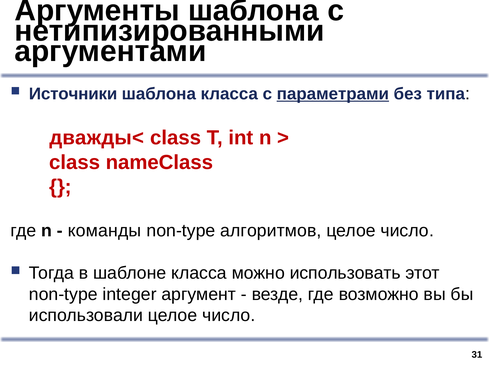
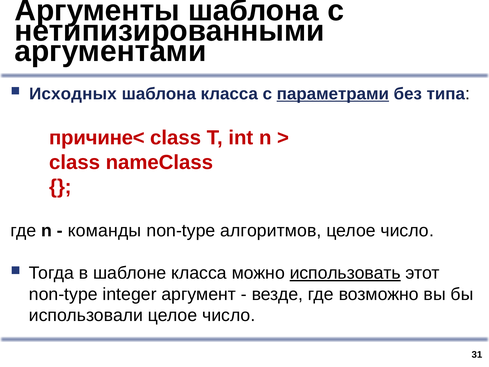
Источники: Источники -> Исходных
дважды<: дважды< -> причине<
использовать underline: none -> present
